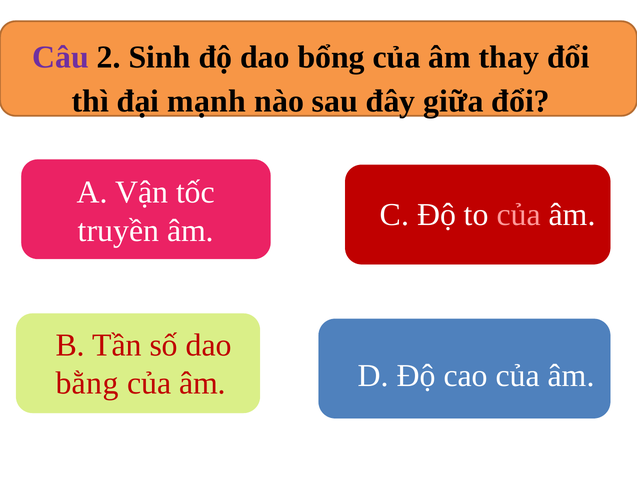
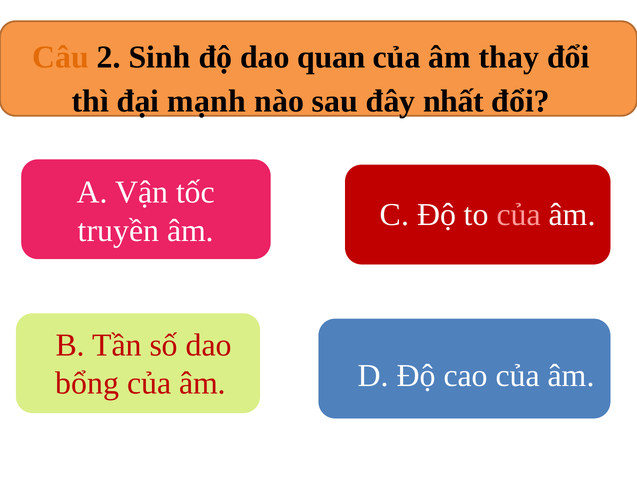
Câu colour: purple -> orange
bổng: bổng -> quan
giữa: giữa -> nhất
bằng: bằng -> bổng
